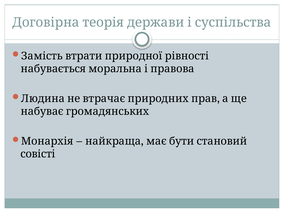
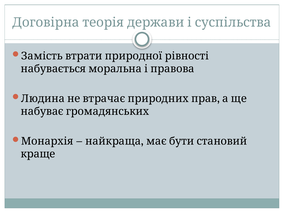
совісті: совісті -> краще
